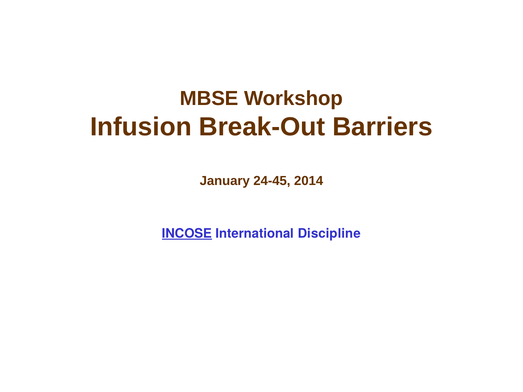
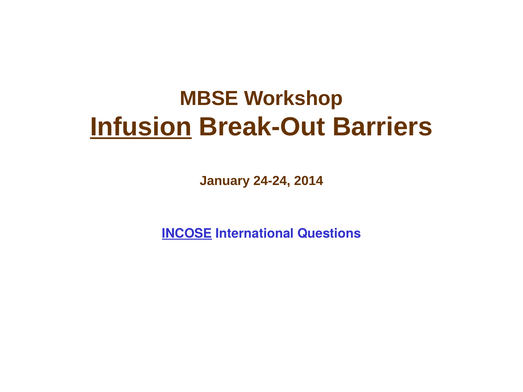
Infusion underline: none -> present
24-45: 24-45 -> 24-24
Discipline: Discipline -> Questions
